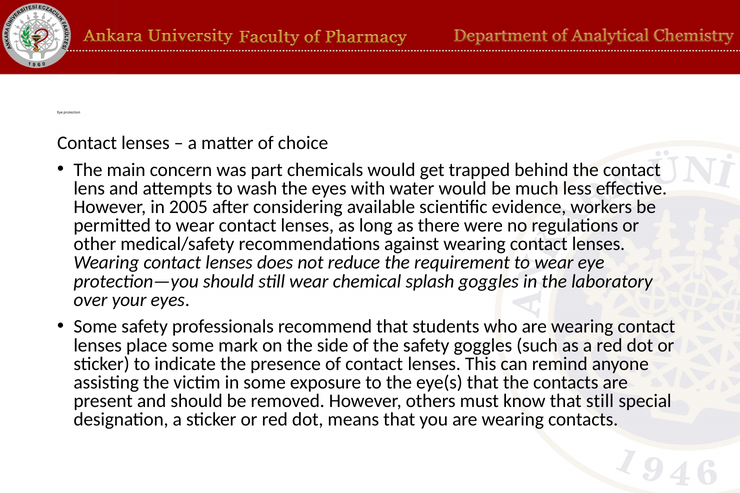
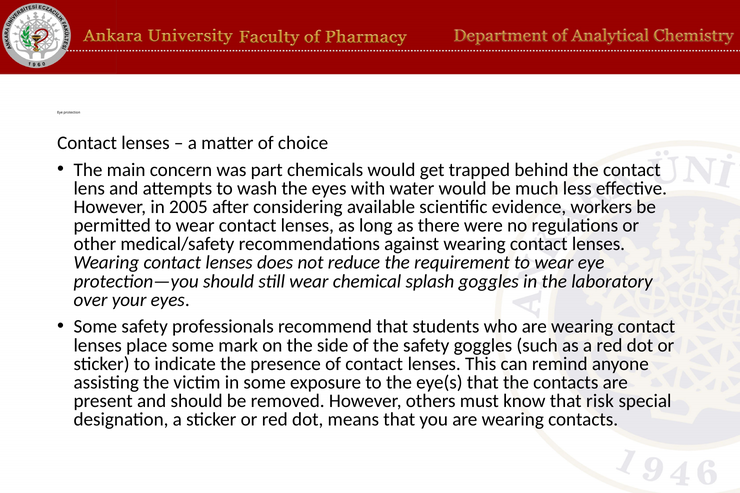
that still: still -> risk
